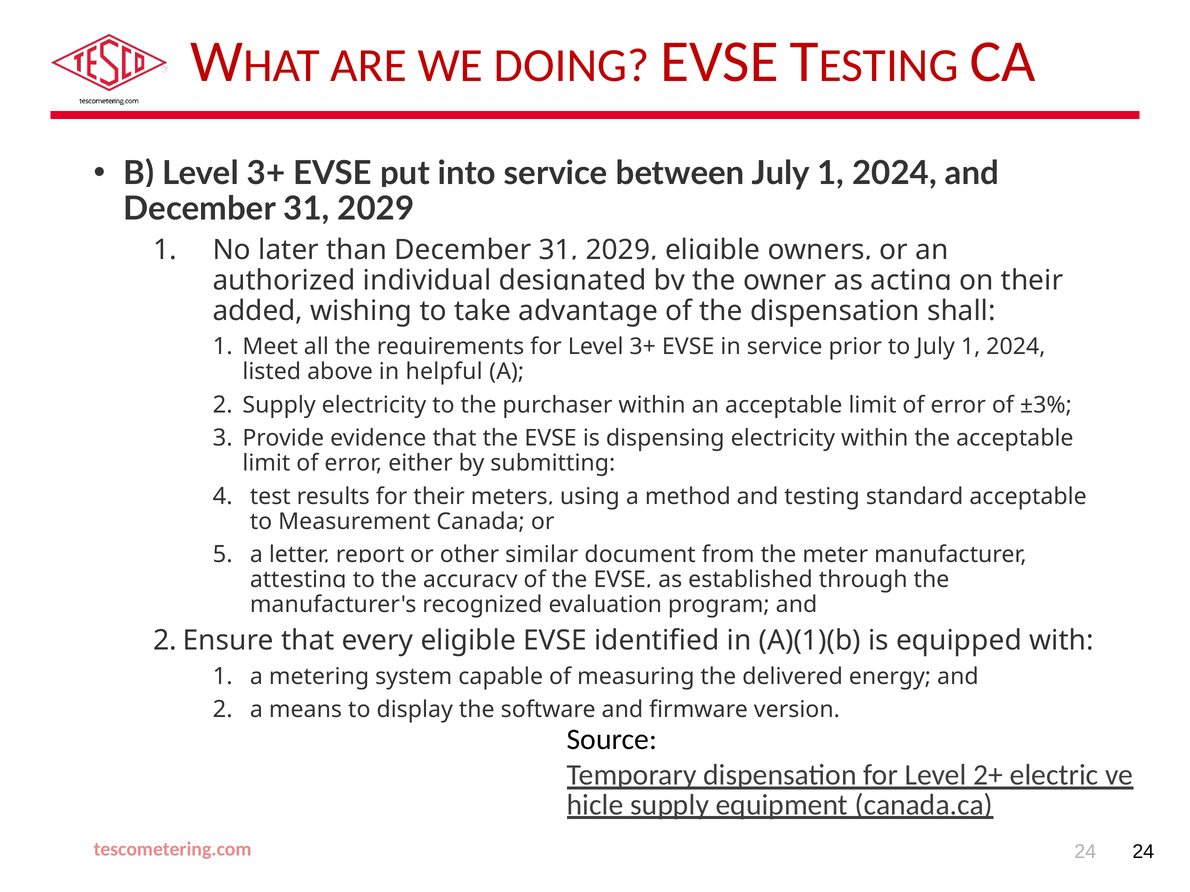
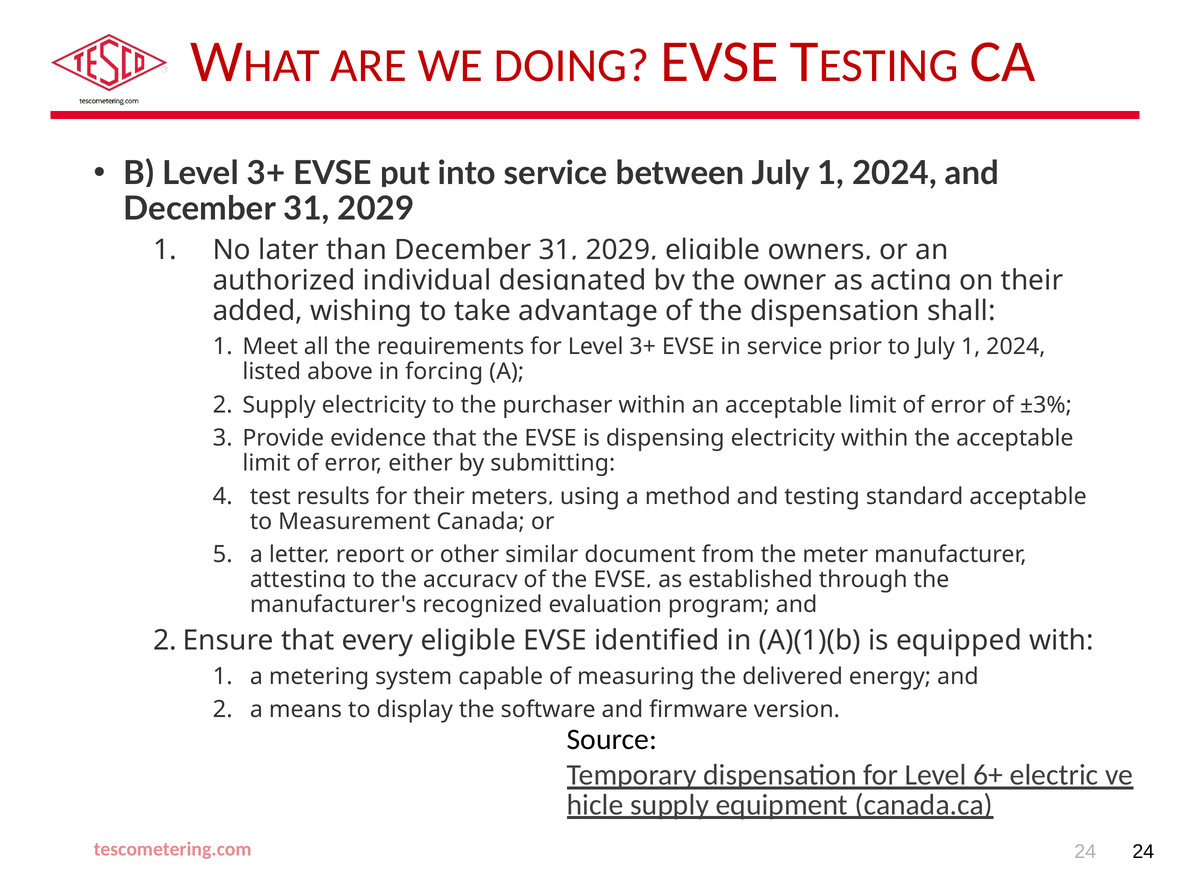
helpful: helpful -> forcing
2+: 2+ -> 6+
